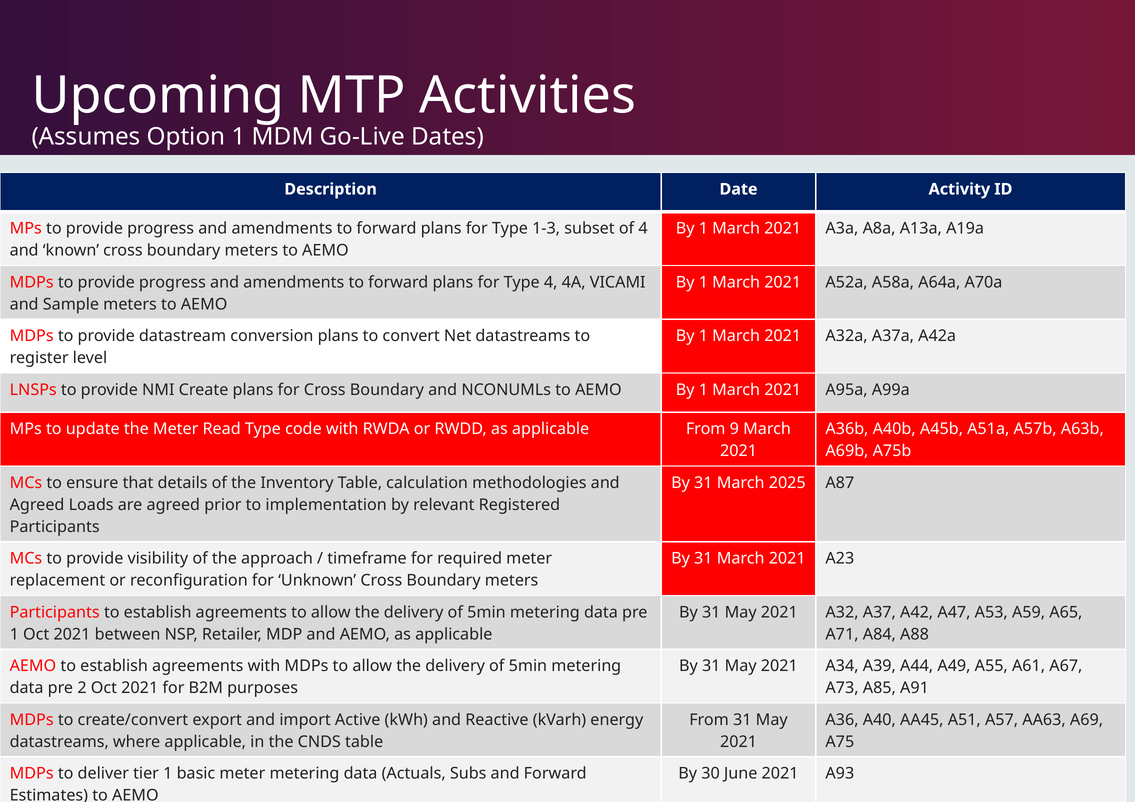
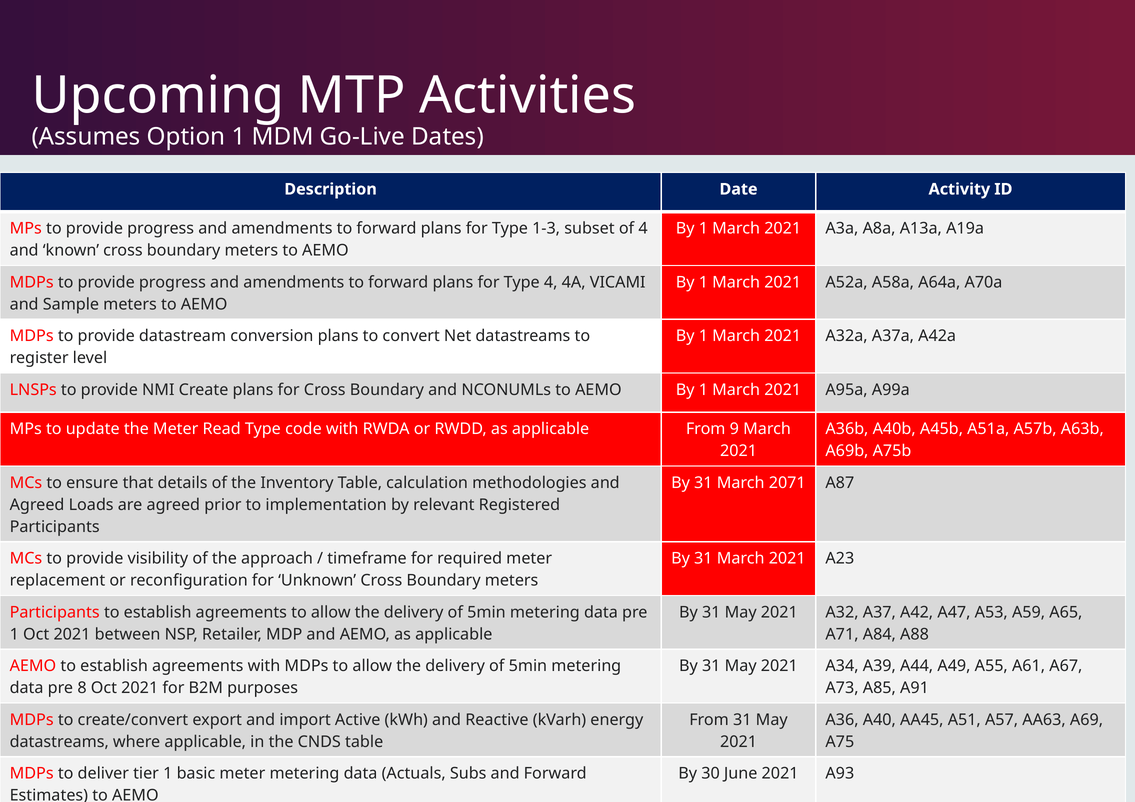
2025: 2025 -> 2071
2: 2 -> 8
